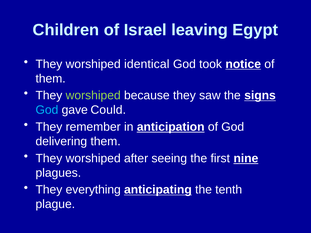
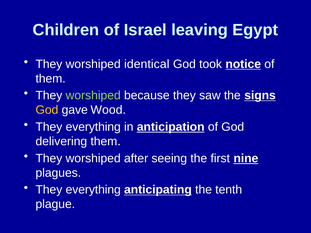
God at (47, 110) colour: light blue -> yellow
Could: Could -> Wood
remember at (93, 127): remember -> everything
